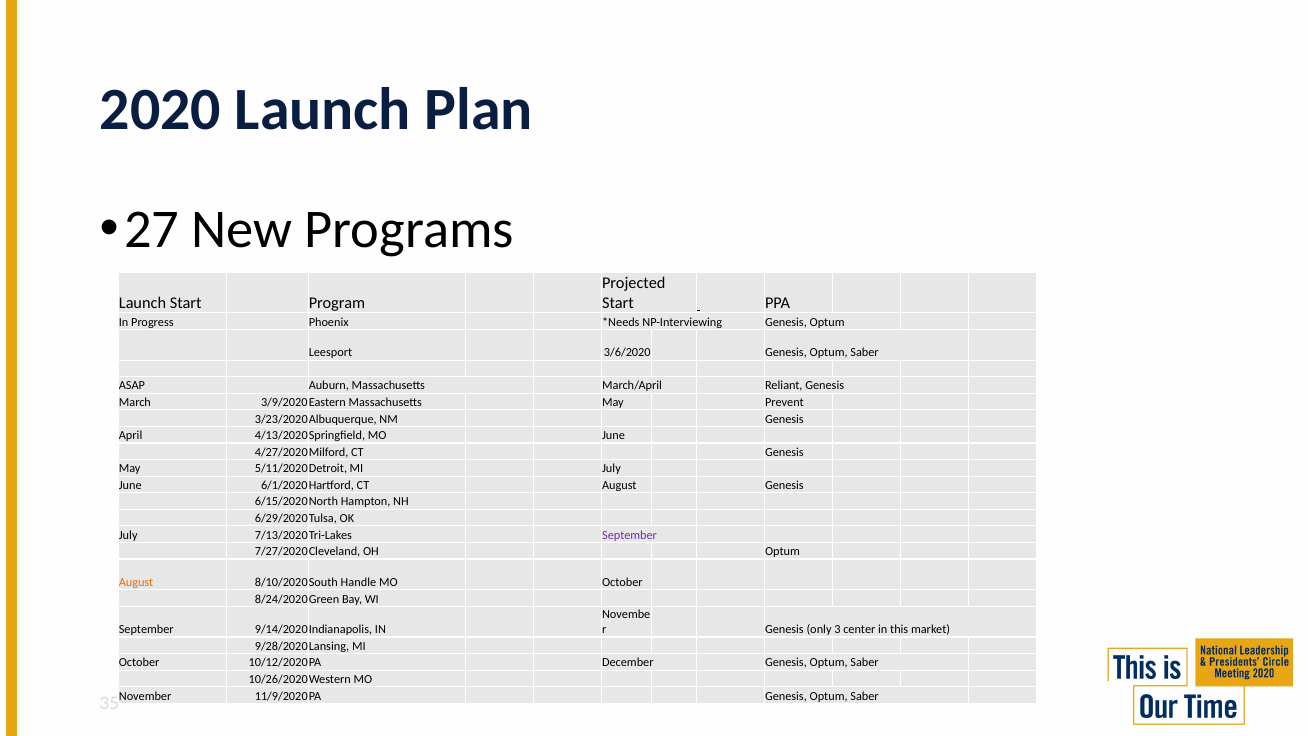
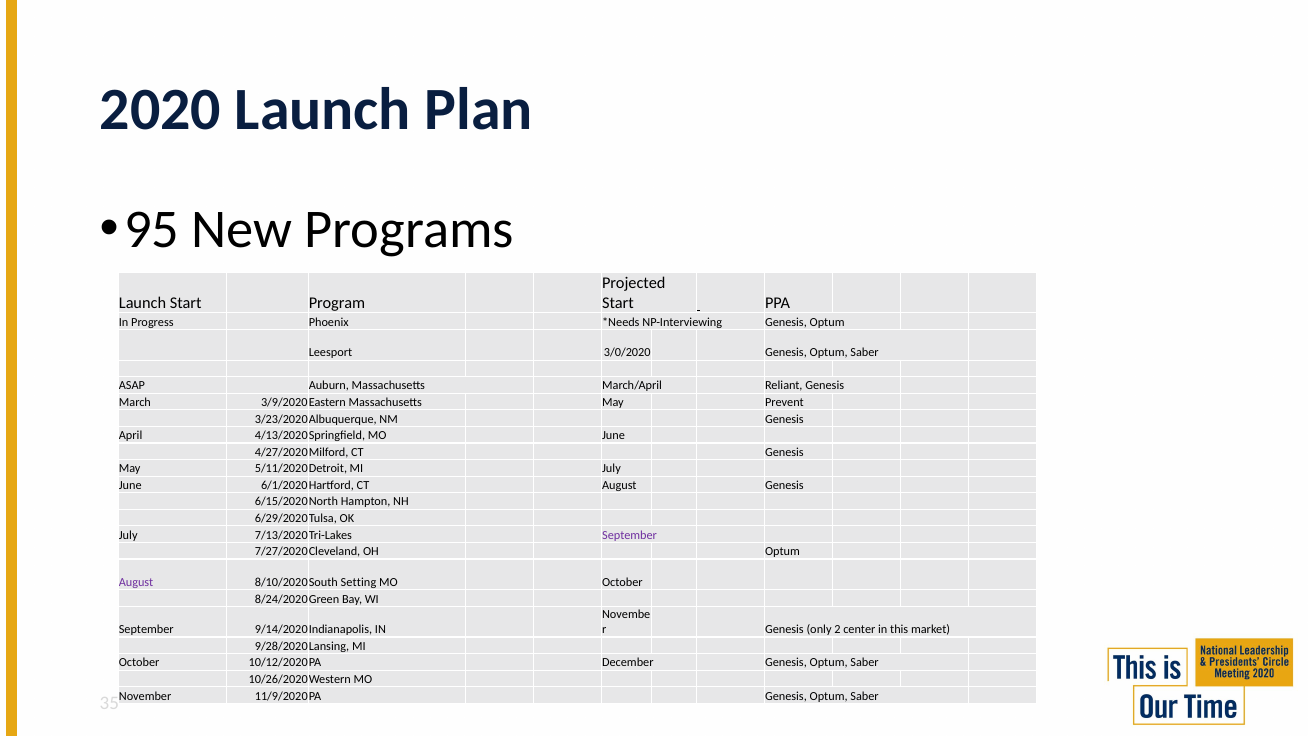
27: 27 -> 95
3/6/2020: 3/6/2020 -> 3/0/2020
August at (136, 582) colour: orange -> purple
Handle: Handle -> Setting
3: 3 -> 2
